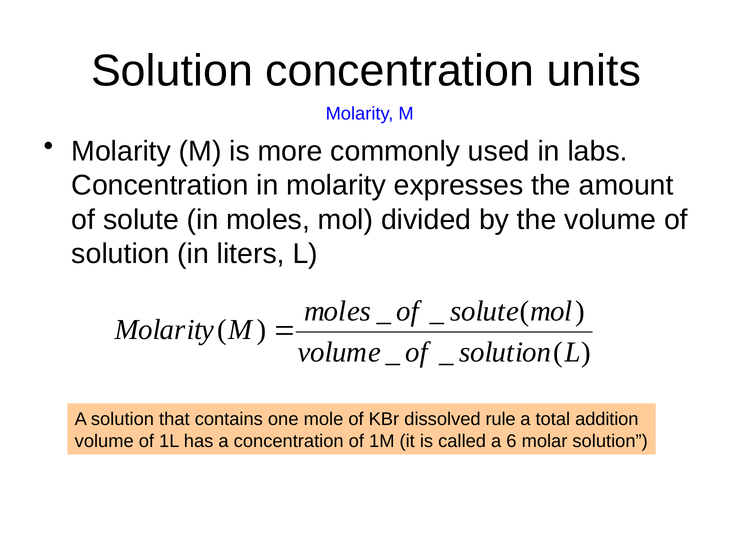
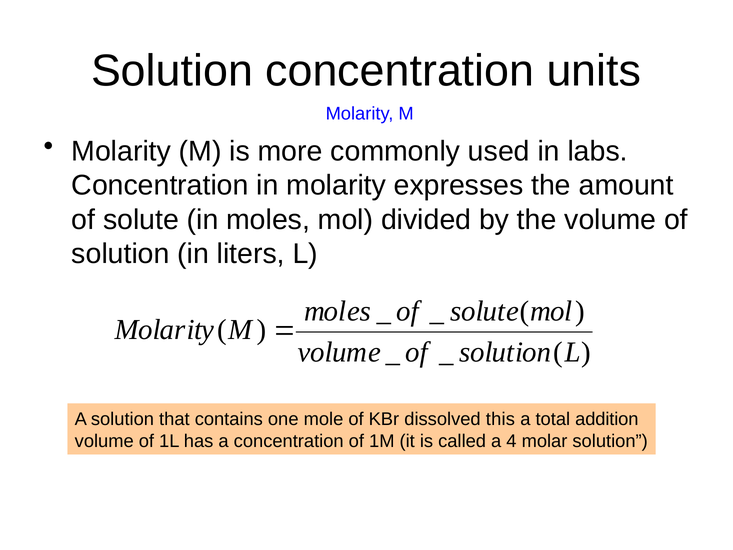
rule: rule -> this
6: 6 -> 4
